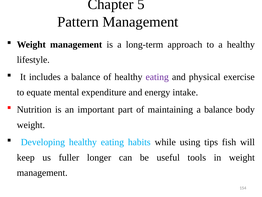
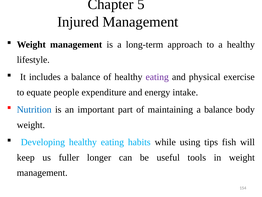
Pattern: Pattern -> Injured
mental: mental -> people
Nutrition colour: black -> blue
